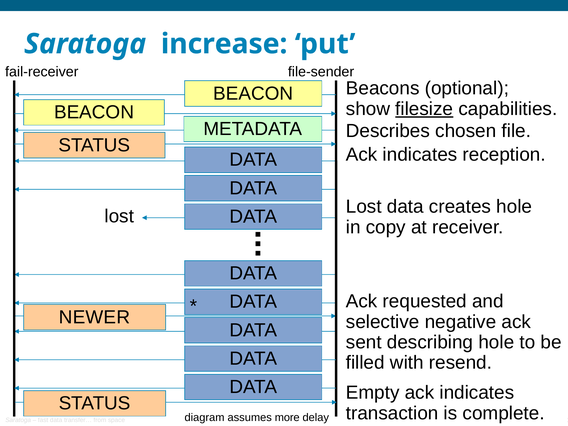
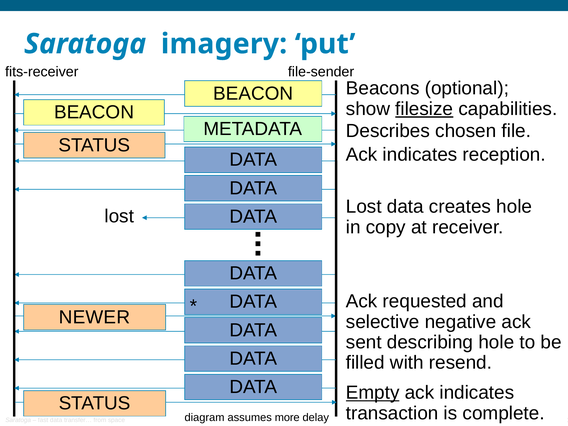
increase: increase -> imagery
fail-receiver: fail-receiver -> fits-receiver
Empty underline: none -> present
